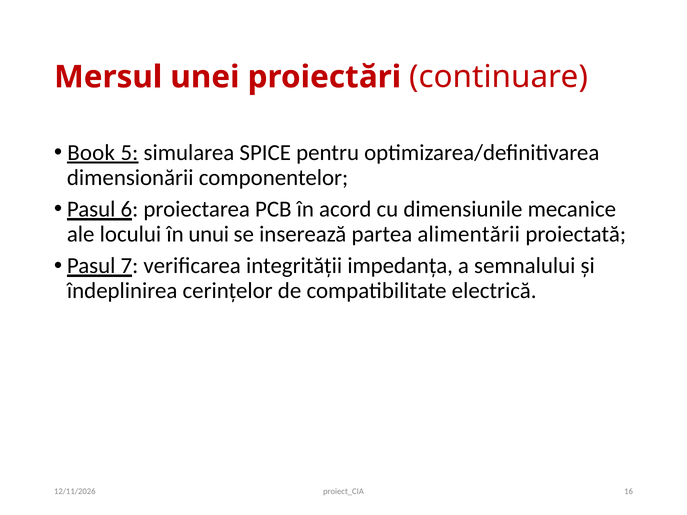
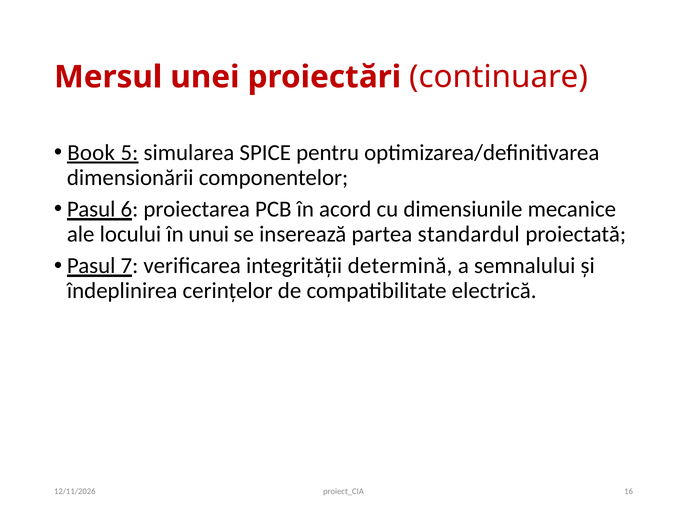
alimentării: alimentării -> standardul
impedanţa: impedanţa -> determină
